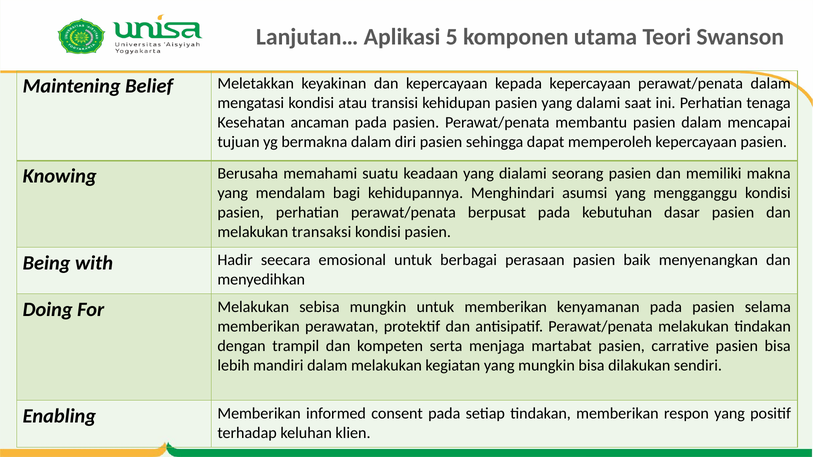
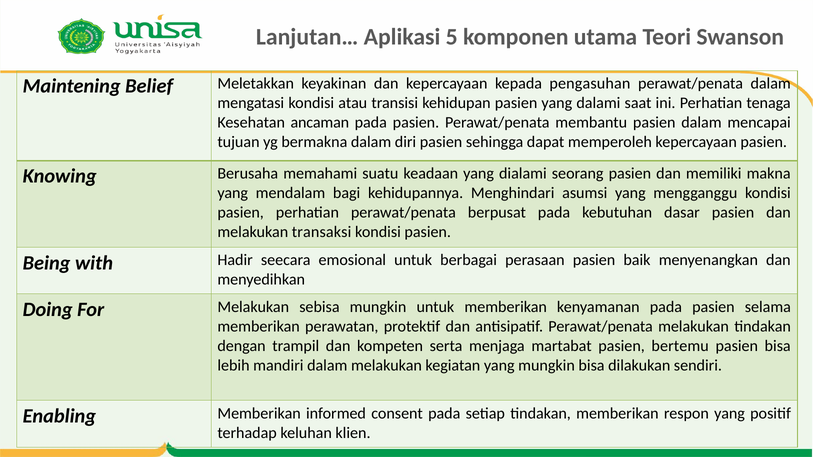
kepada kepercayaan: kepercayaan -> pengasuhan
carrative: carrative -> bertemu
